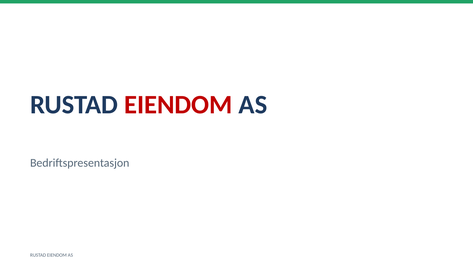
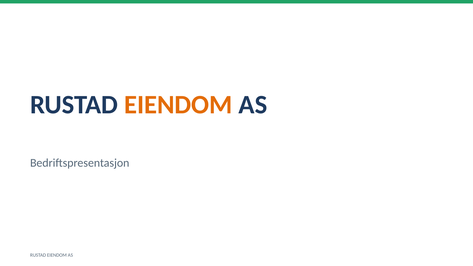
EIENDOM at (178, 105) colour: red -> orange
